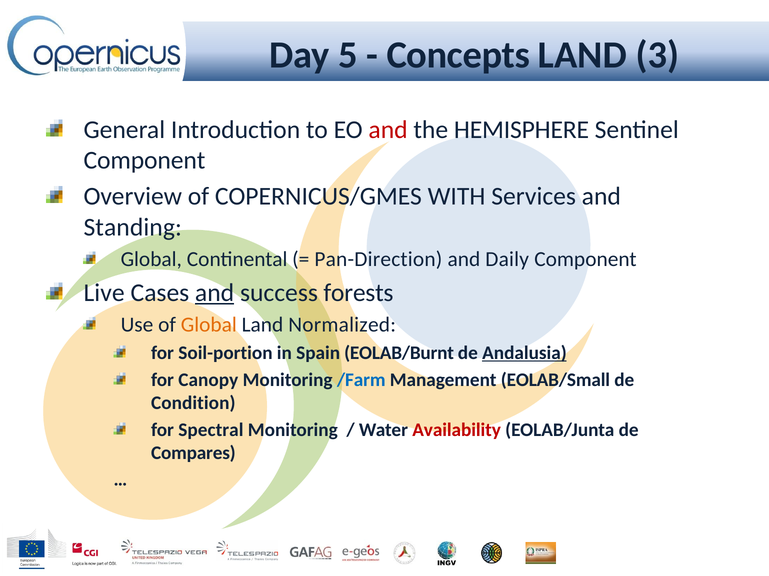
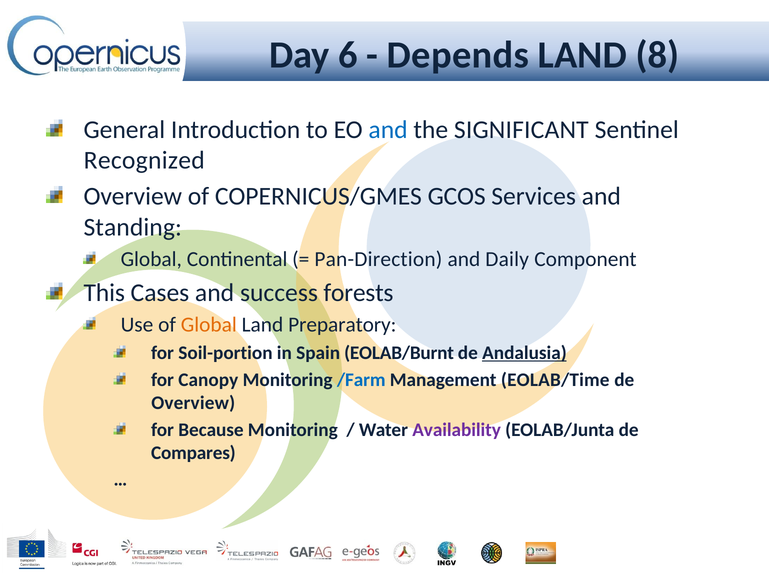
5: 5 -> 6
Concepts: Concepts -> Depends
3: 3 -> 8
and at (388, 130) colour: red -> blue
HEMISPHERE: HEMISPHERE -> SIGNIFICANT
Component at (144, 161): Component -> Recognized
WITH: WITH -> GCOS
Live: Live -> This
and at (215, 293) underline: present -> none
Normalized: Normalized -> Preparatory
EOLAB/Small: EOLAB/Small -> EOLAB/Time
Condition at (193, 403): Condition -> Overview
Spectral: Spectral -> Because
Availability colour: red -> purple
